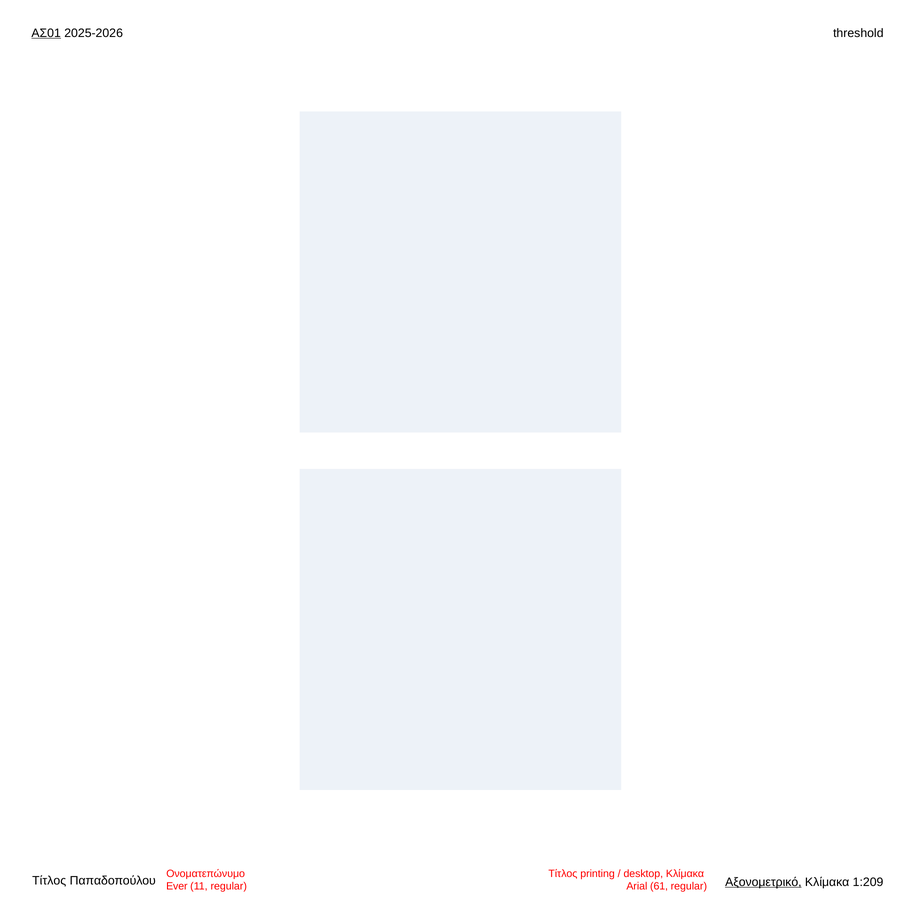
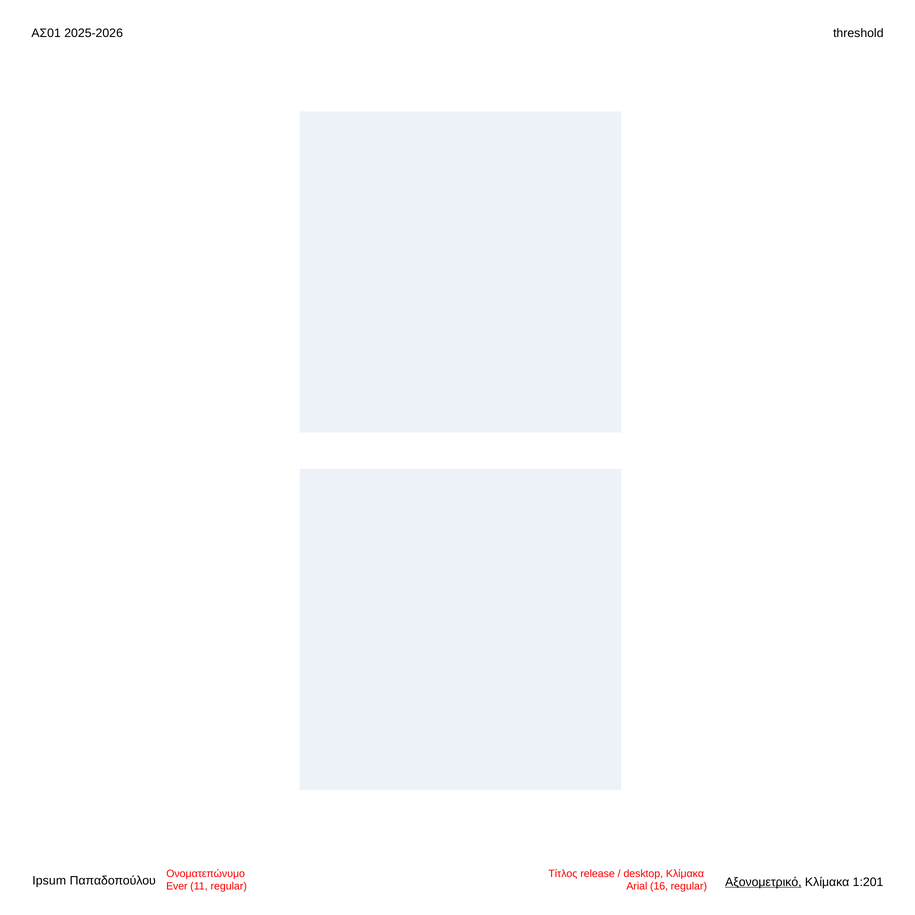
ΑΣ01 underline: present -> none
printing: printing -> release
Τίτλος at (49, 881): Τίτλος -> Ipsum
61: 61 -> 16
1:209: 1:209 -> 1:201
